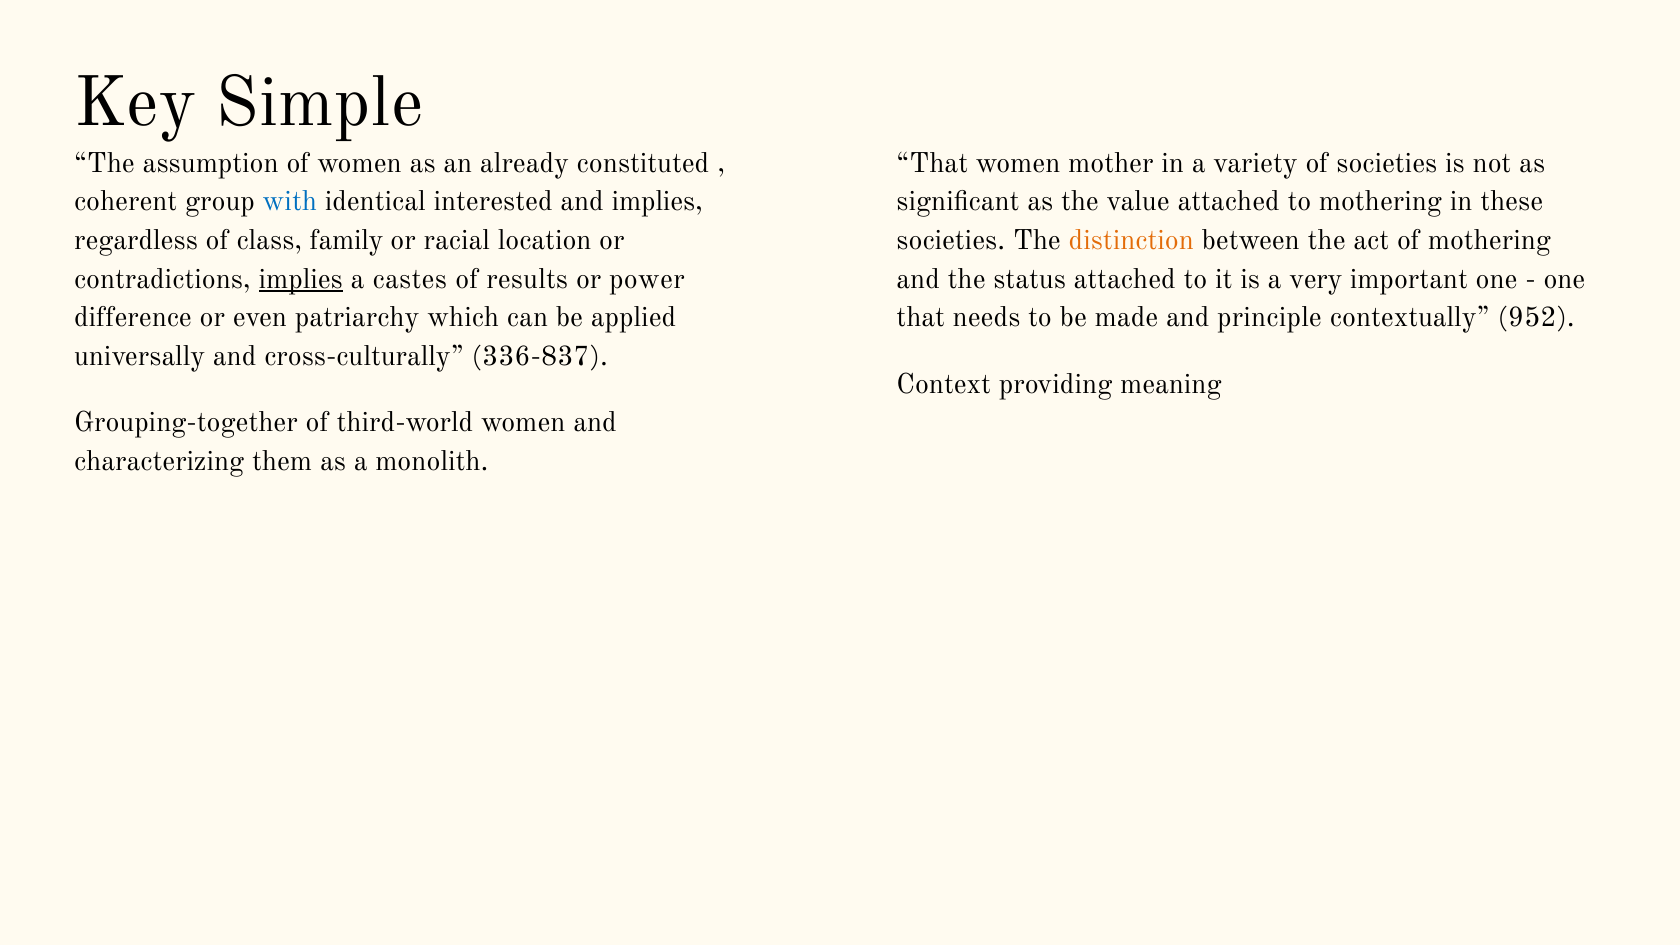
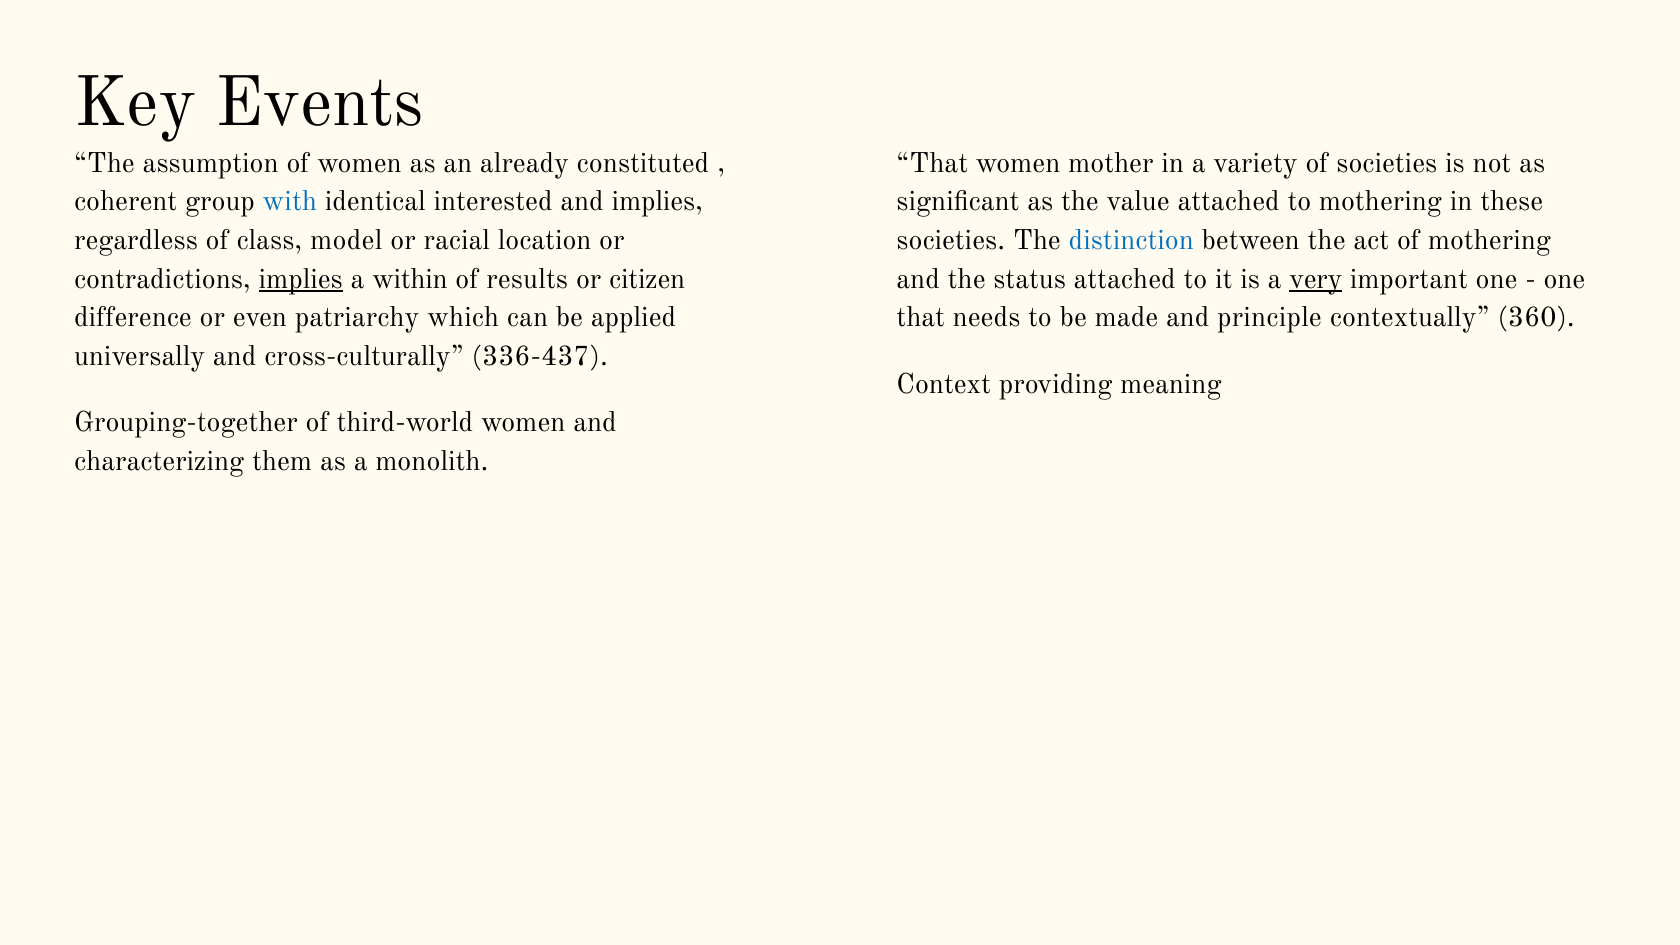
Simple: Simple -> Events
family: family -> model
distinction colour: orange -> blue
castes: castes -> within
power: power -> citizen
very underline: none -> present
952: 952 -> 360
336-837: 336-837 -> 336-437
